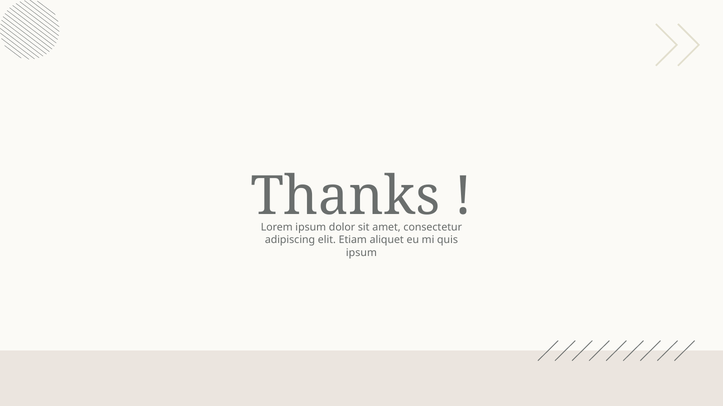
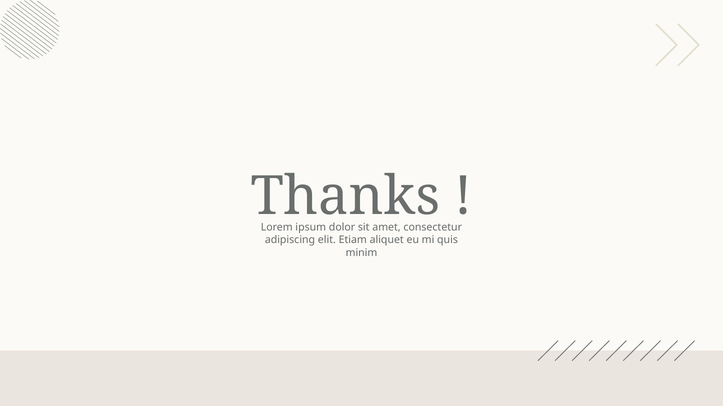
ipsum at (361, 253): ipsum -> minim
